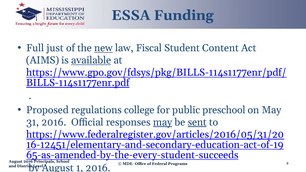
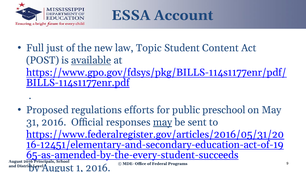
Funding: Funding -> Account
new underline: present -> none
Fiscal: Fiscal -> Topic
AIMS: AIMS -> POST
college: college -> efforts
sent underline: present -> none
